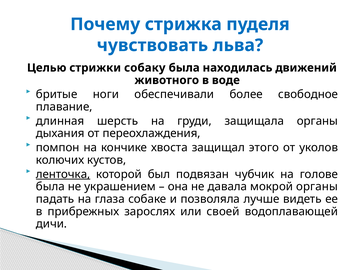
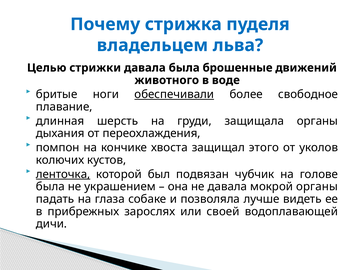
чувствовать: чувствовать -> владельцем
стрижки собаку: собаку -> давала
находилась: находилась -> брошенные
обеспечивали underline: none -> present
